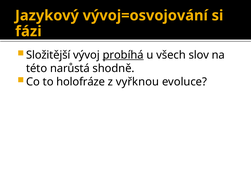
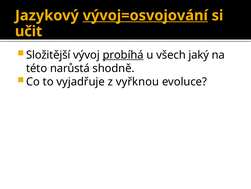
vývoj=osvojování underline: none -> present
fázi: fázi -> učit
slov: slov -> jaký
holofráze: holofráze -> vyjadřuje
